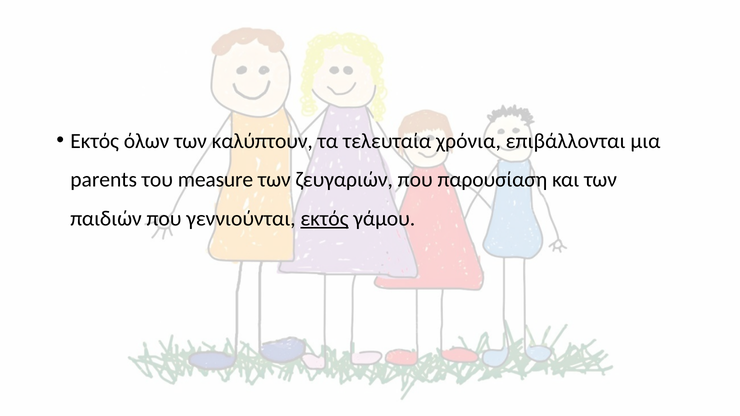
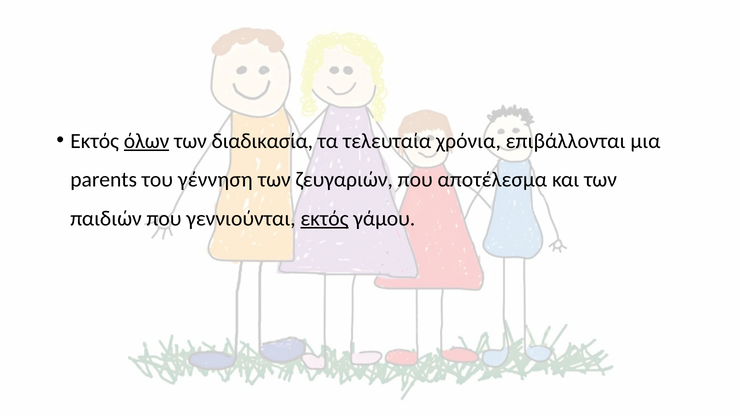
όλων underline: none -> present
καλύπτουν: καλύπτουν -> διαδικασία
measure: measure -> γέννηση
παρουσίαση: παρουσίαση -> αποτέλεσμα
